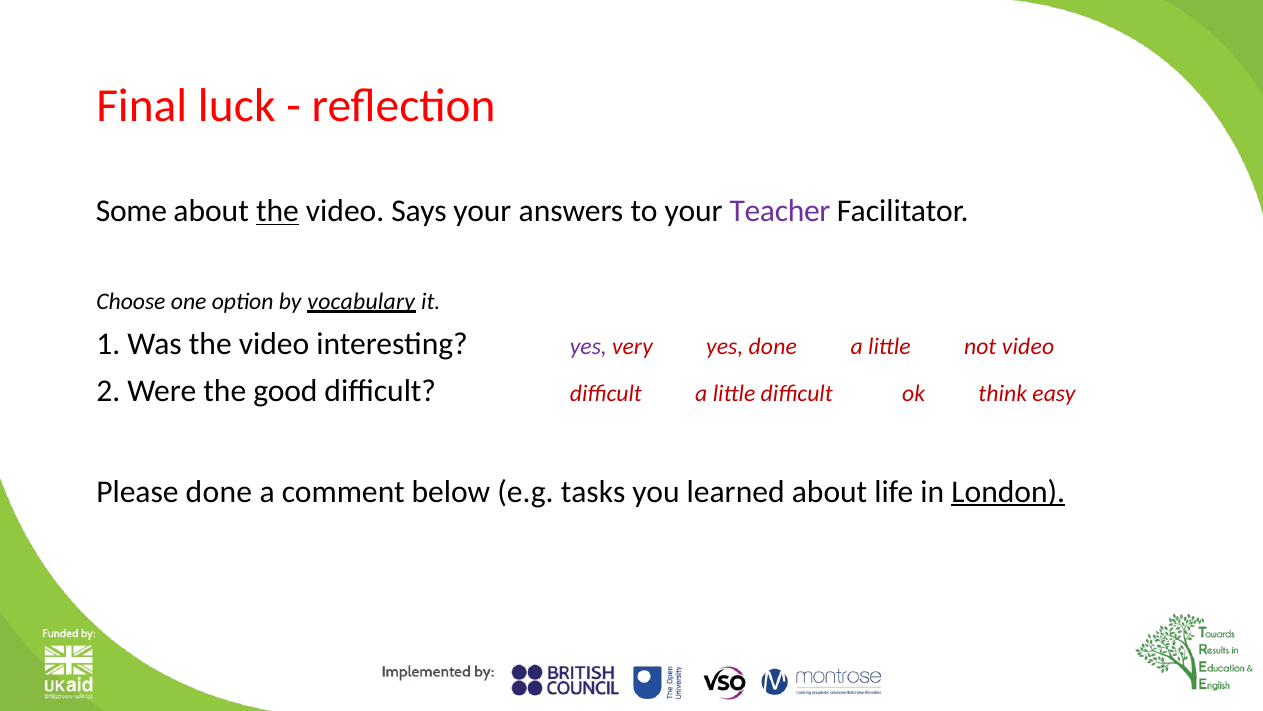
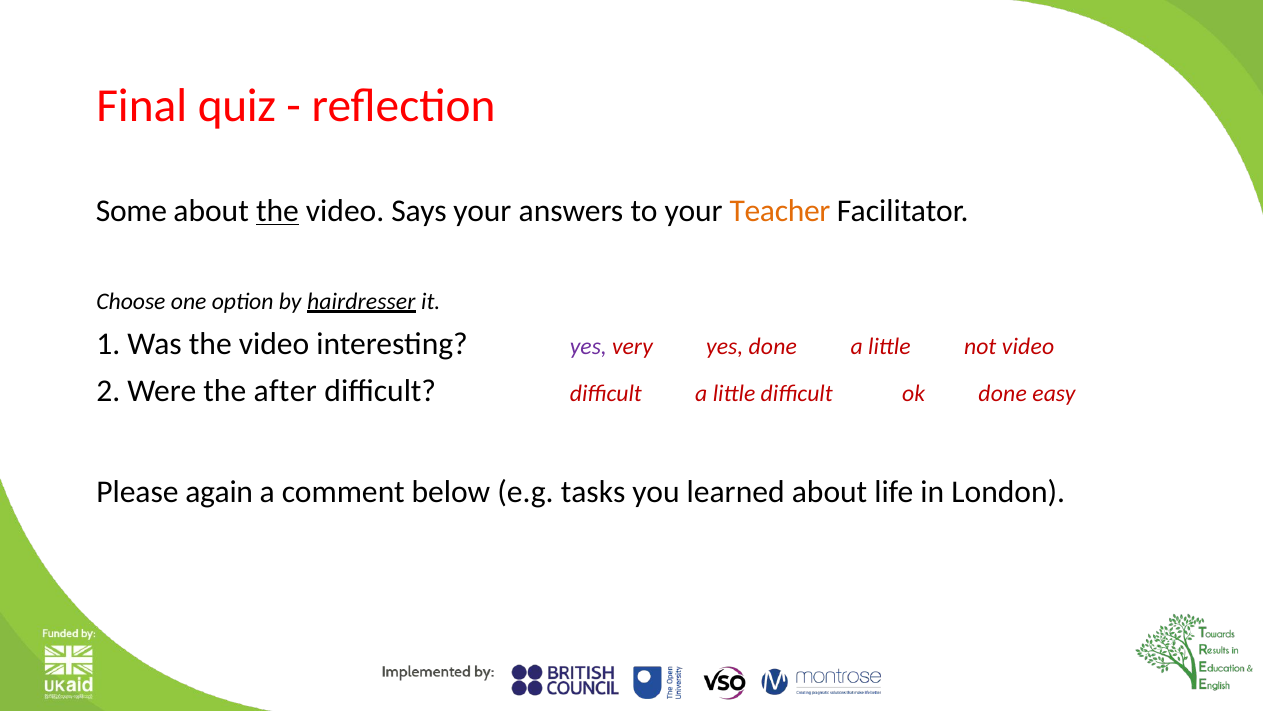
luck: luck -> quiz
Teacher colour: purple -> orange
vocabulary: vocabulary -> hairdresser
good: good -> after
ok think: think -> done
Please done: done -> again
London underline: present -> none
